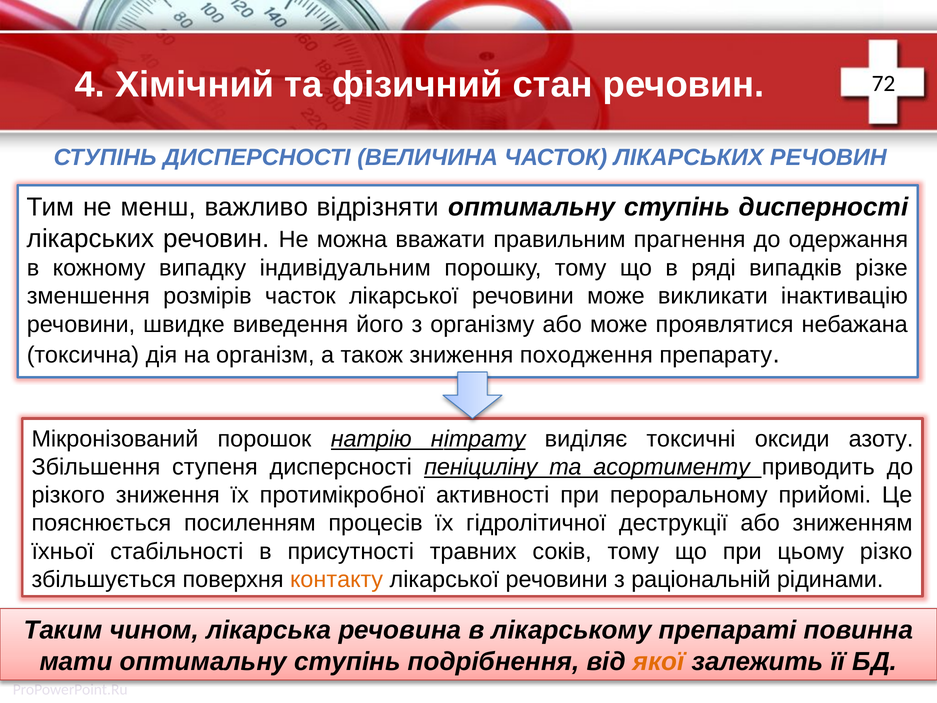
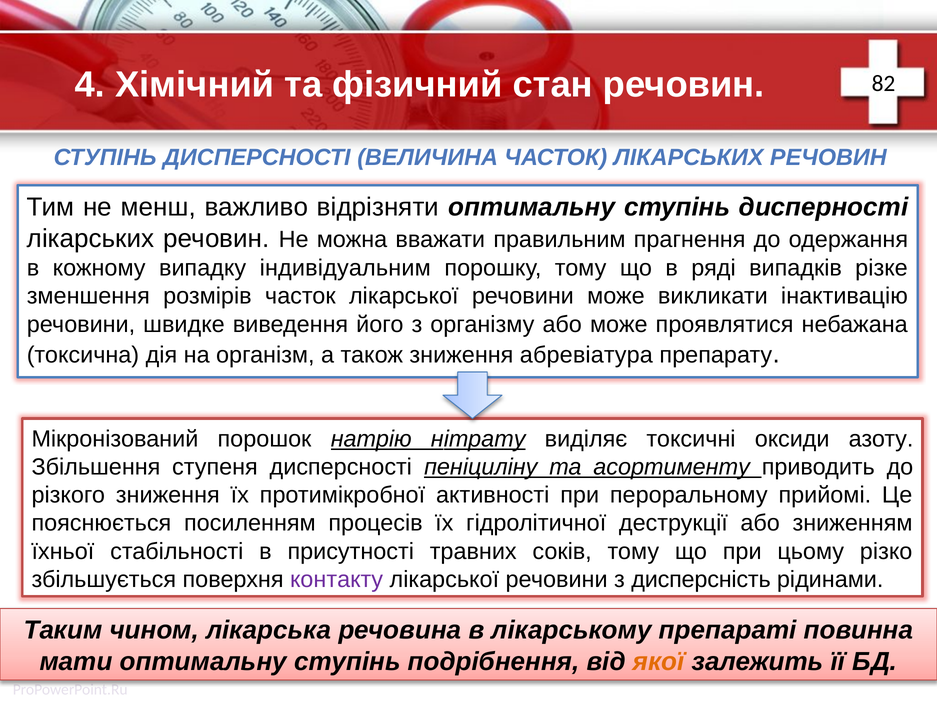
72: 72 -> 82
походження: походження -> абревіатура
контакту colour: orange -> purple
раціональній: раціональній -> дисперсність
